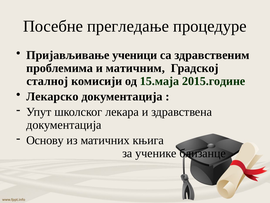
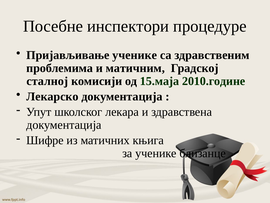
прегледање: прегледање -> инспектори
Пријављивање ученици: ученици -> ученике
2015.године: 2015.године -> 2010.године
Основу: Основу -> Шифре
